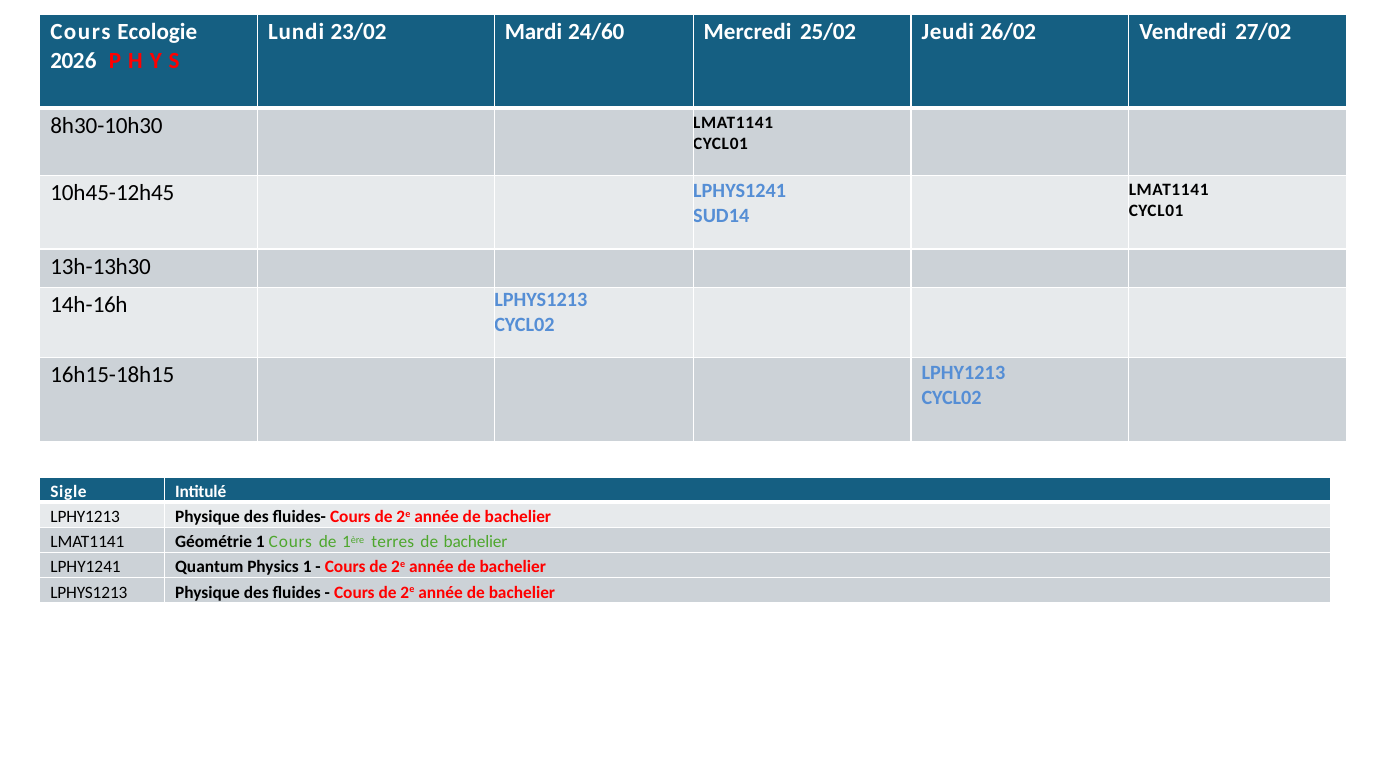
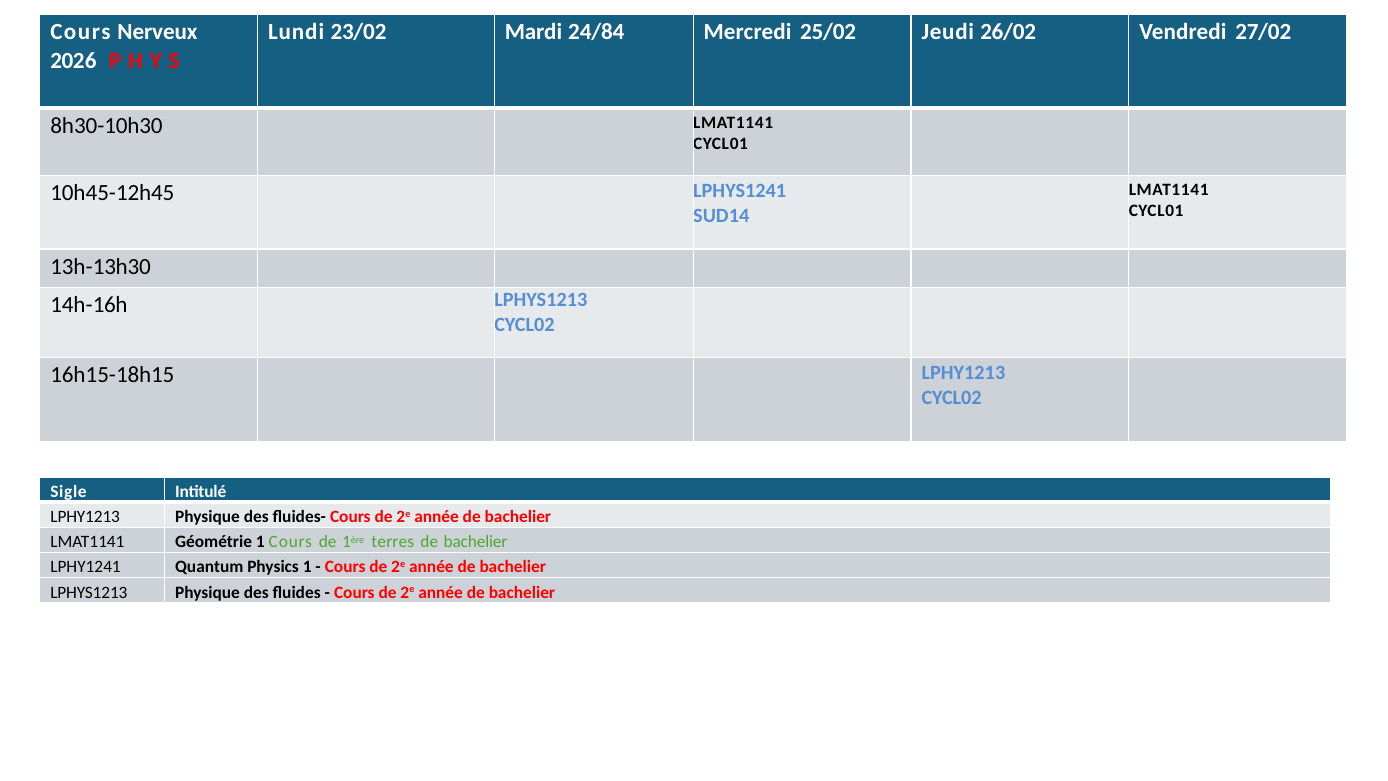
Ecologie: Ecologie -> Nerveux
24/60: 24/60 -> 24/84
